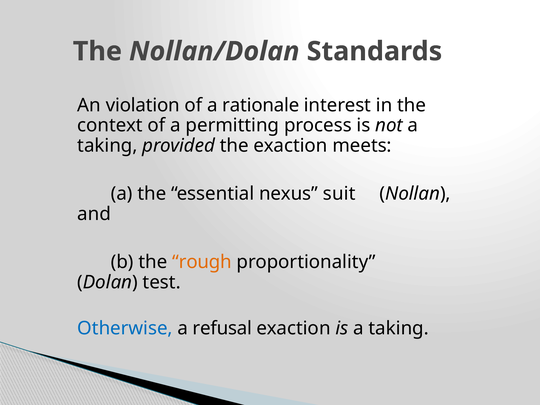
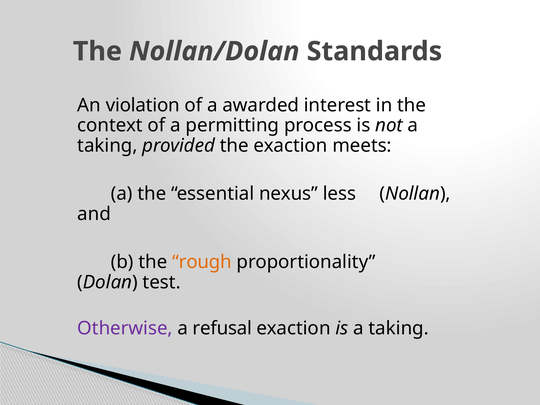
rationale: rationale -> awarded
suit: suit -> less
Otherwise colour: blue -> purple
